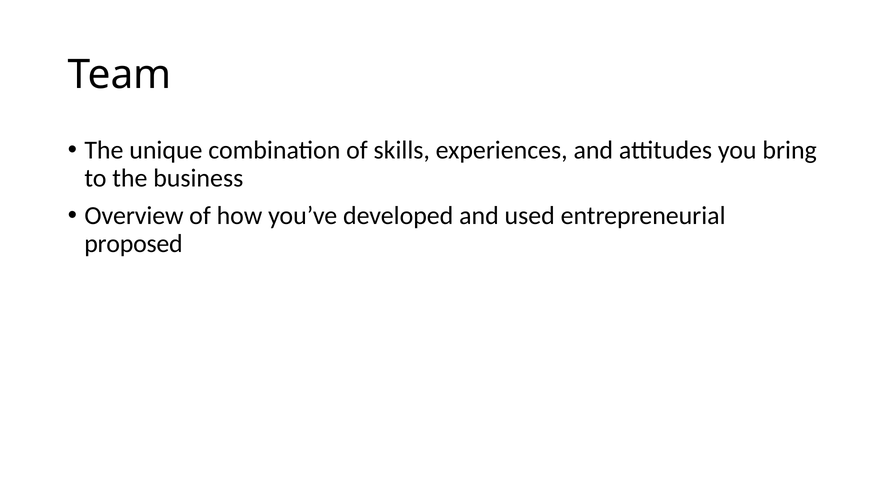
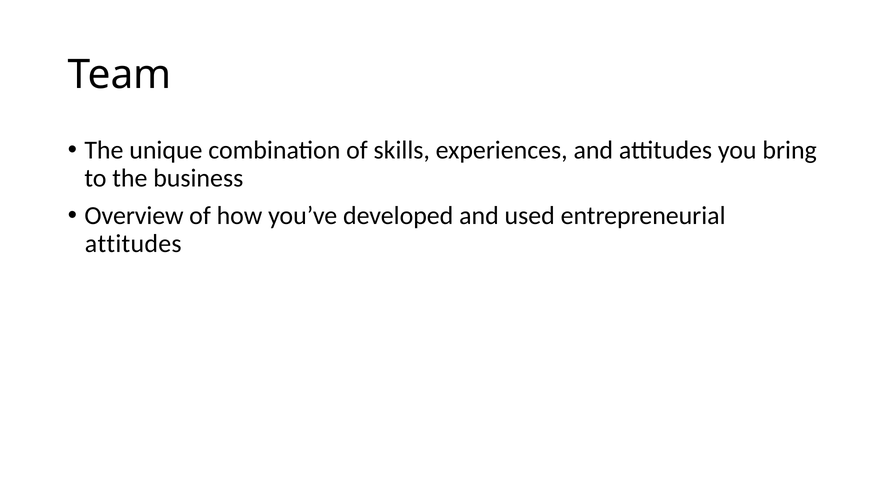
proposed at (133, 244): proposed -> attitudes
